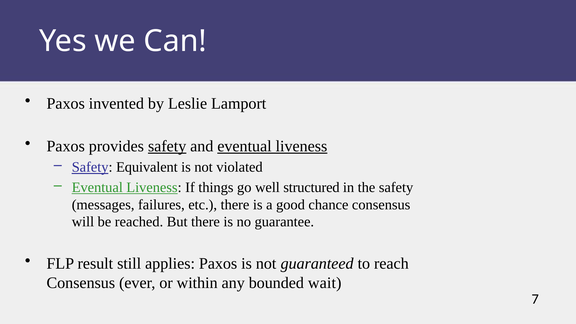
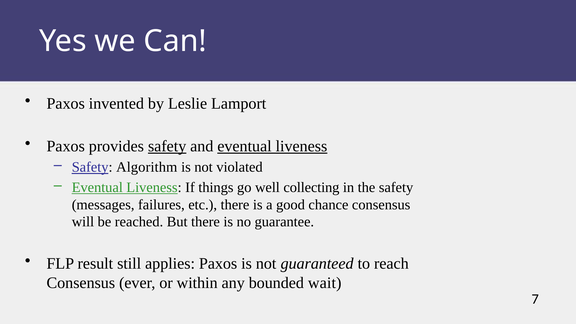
Equivalent: Equivalent -> Algorithm
structured: structured -> collecting
